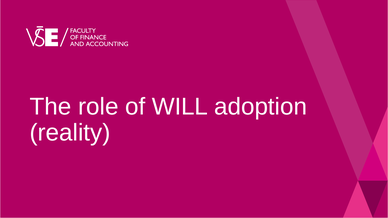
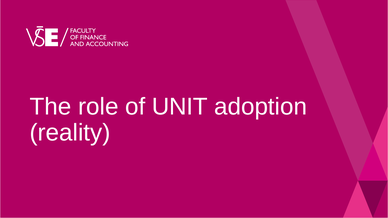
WILL: WILL -> UNIT
